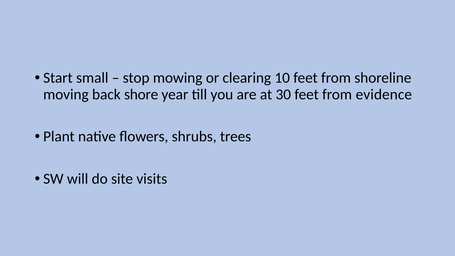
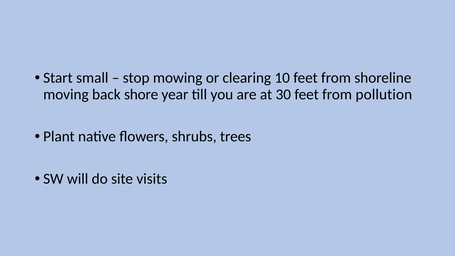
evidence: evidence -> pollution
